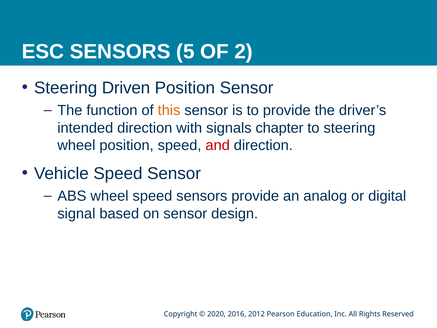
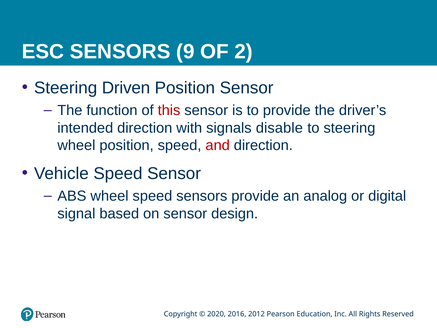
5: 5 -> 9
this colour: orange -> red
chapter: chapter -> disable
